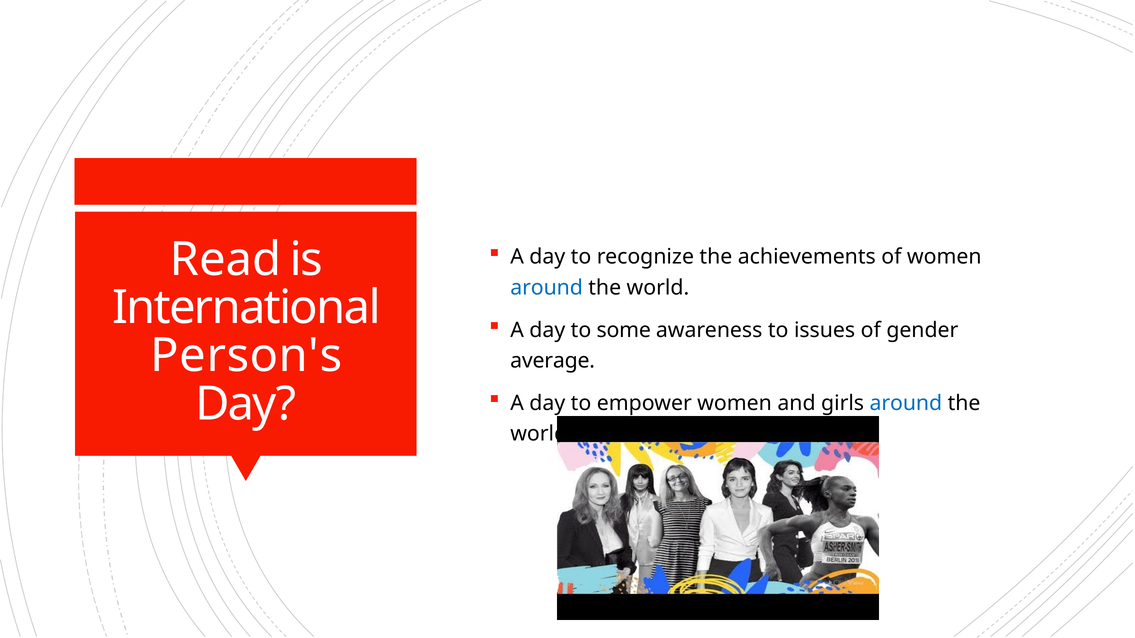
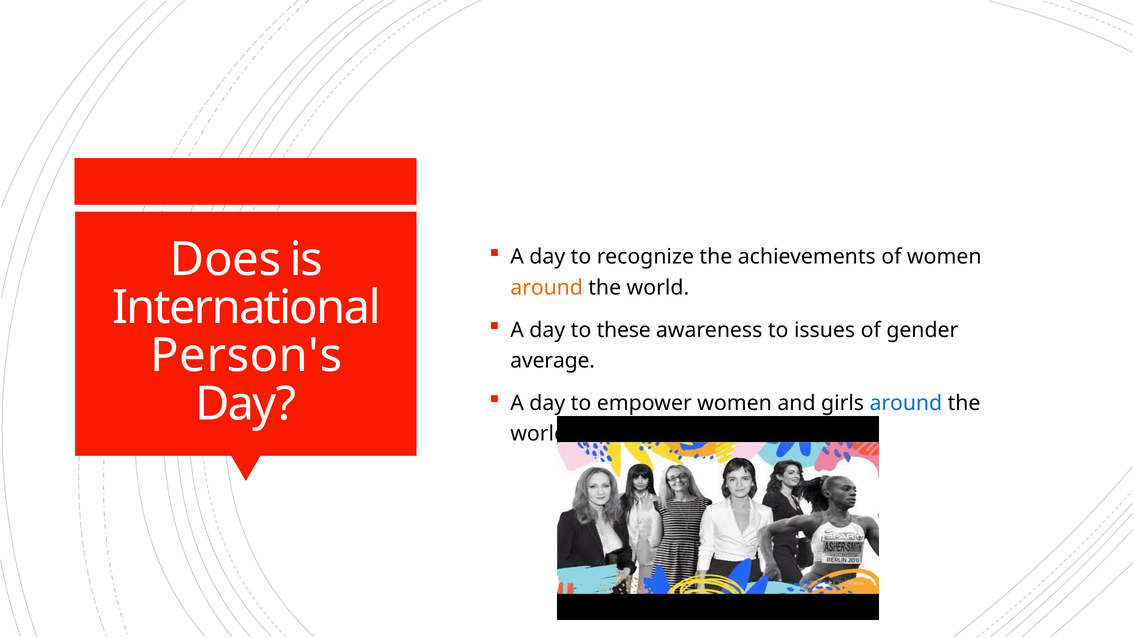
Read: Read -> Does
around at (547, 288) colour: blue -> orange
some: some -> these
